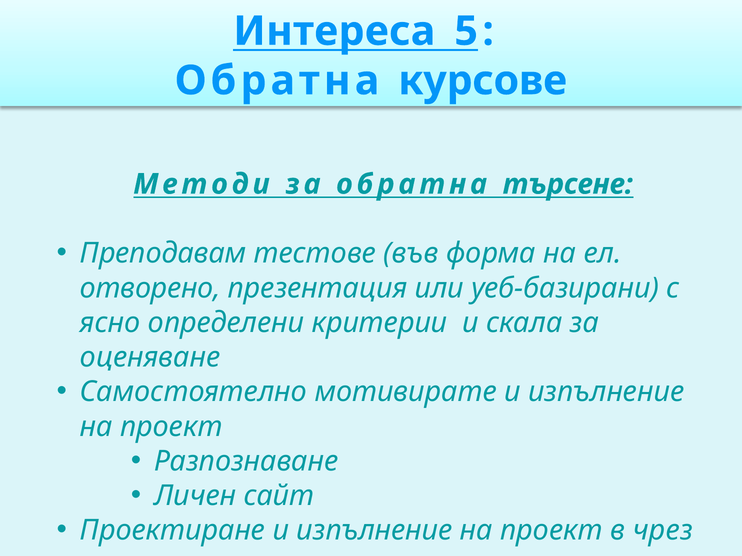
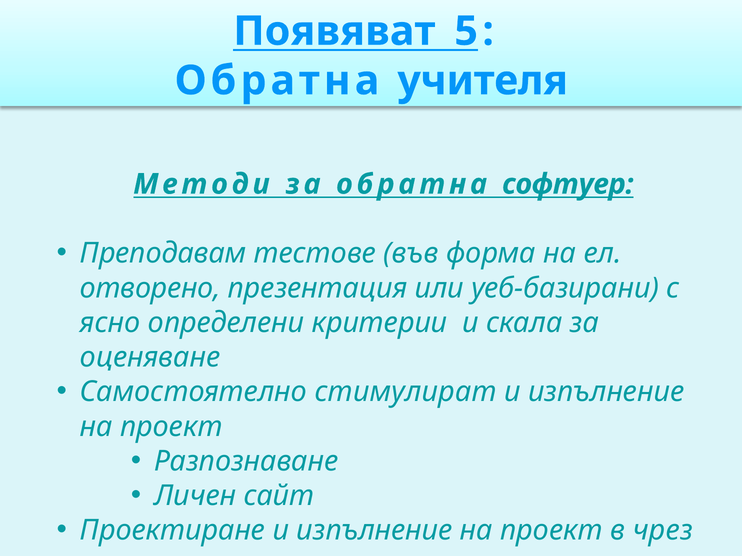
Интереса: Интереса -> Появяват
курсове: курсове -> учителя
търсене: търсене -> софтуер
мотивирате: мотивирате -> стимулират
